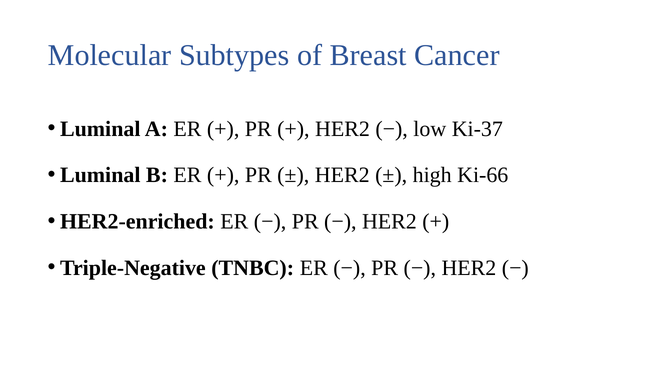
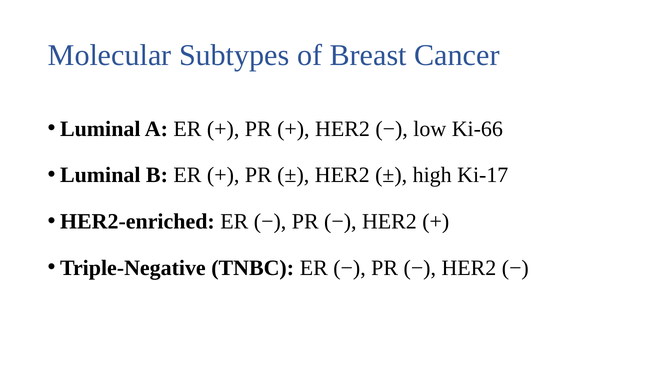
Ki-37: Ki-37 -> Ki-66
Ki-66: Ki-66 -> Ki-17
